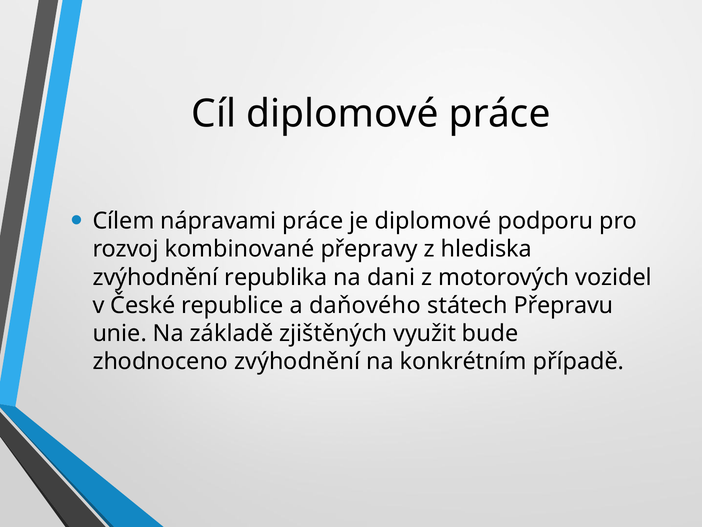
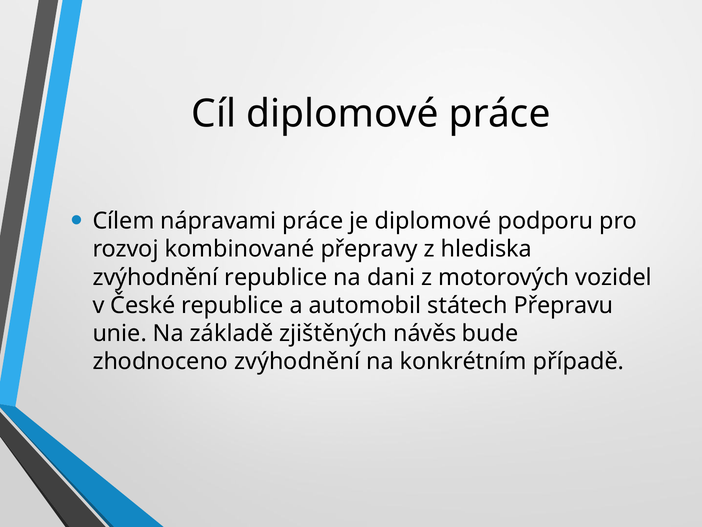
zvýhodnění republika: republika -> republice
daňového: daňového -> automobil
využit: využit -> návěs
